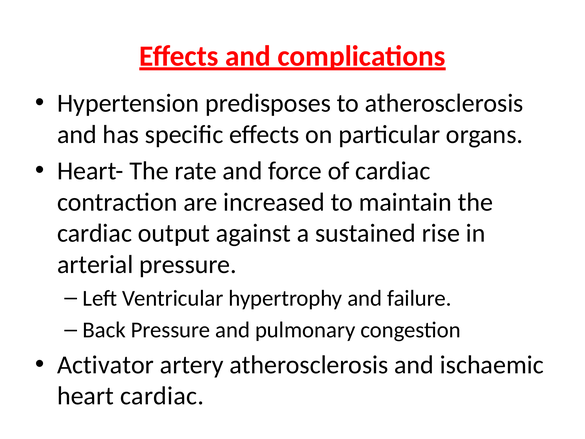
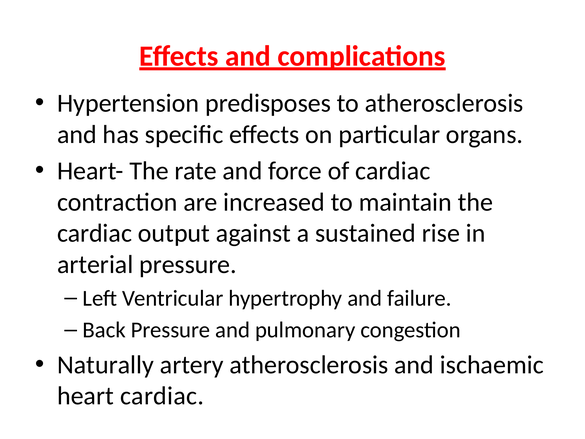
Activator: Activator -> Naturally
